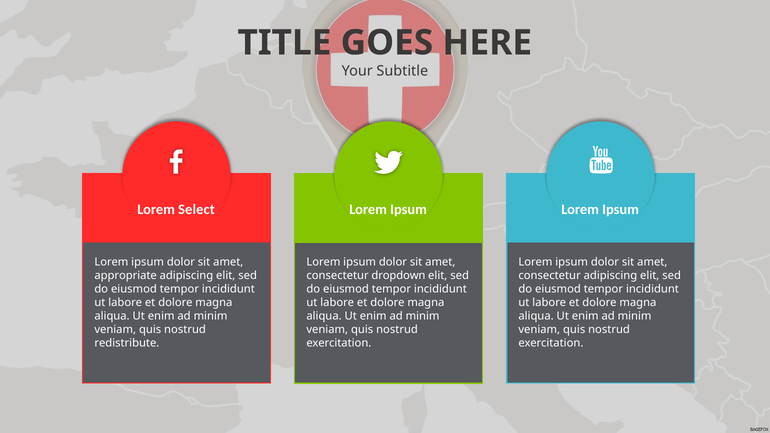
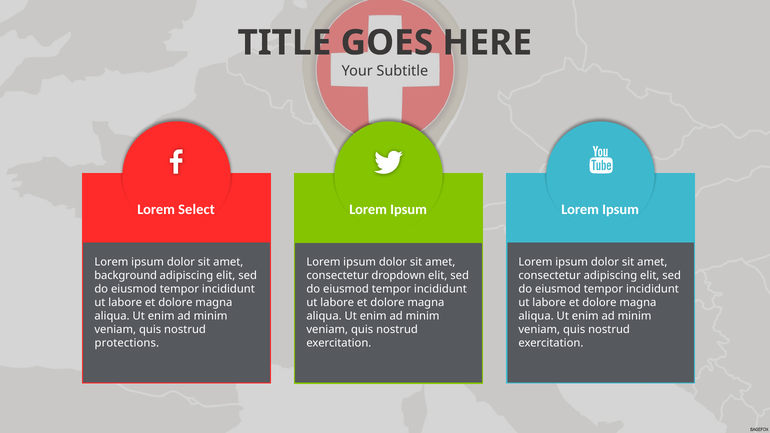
appropriate: appropriate -> background
redistribute: redistribute -> protections
